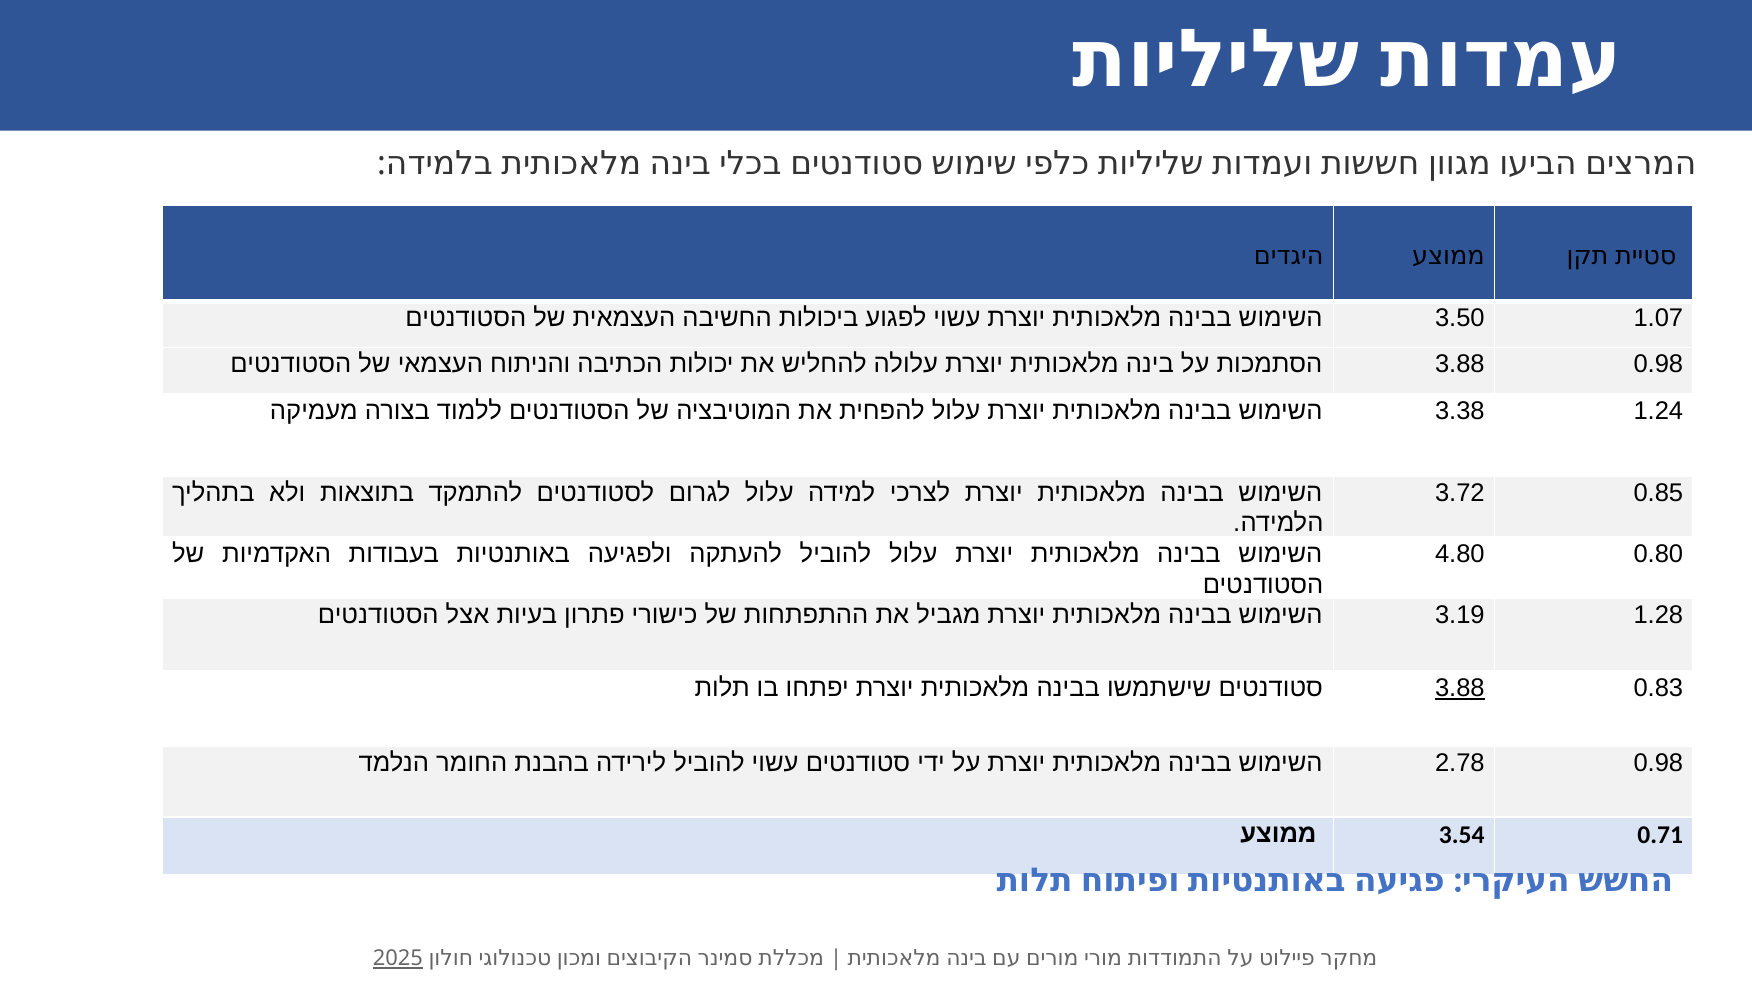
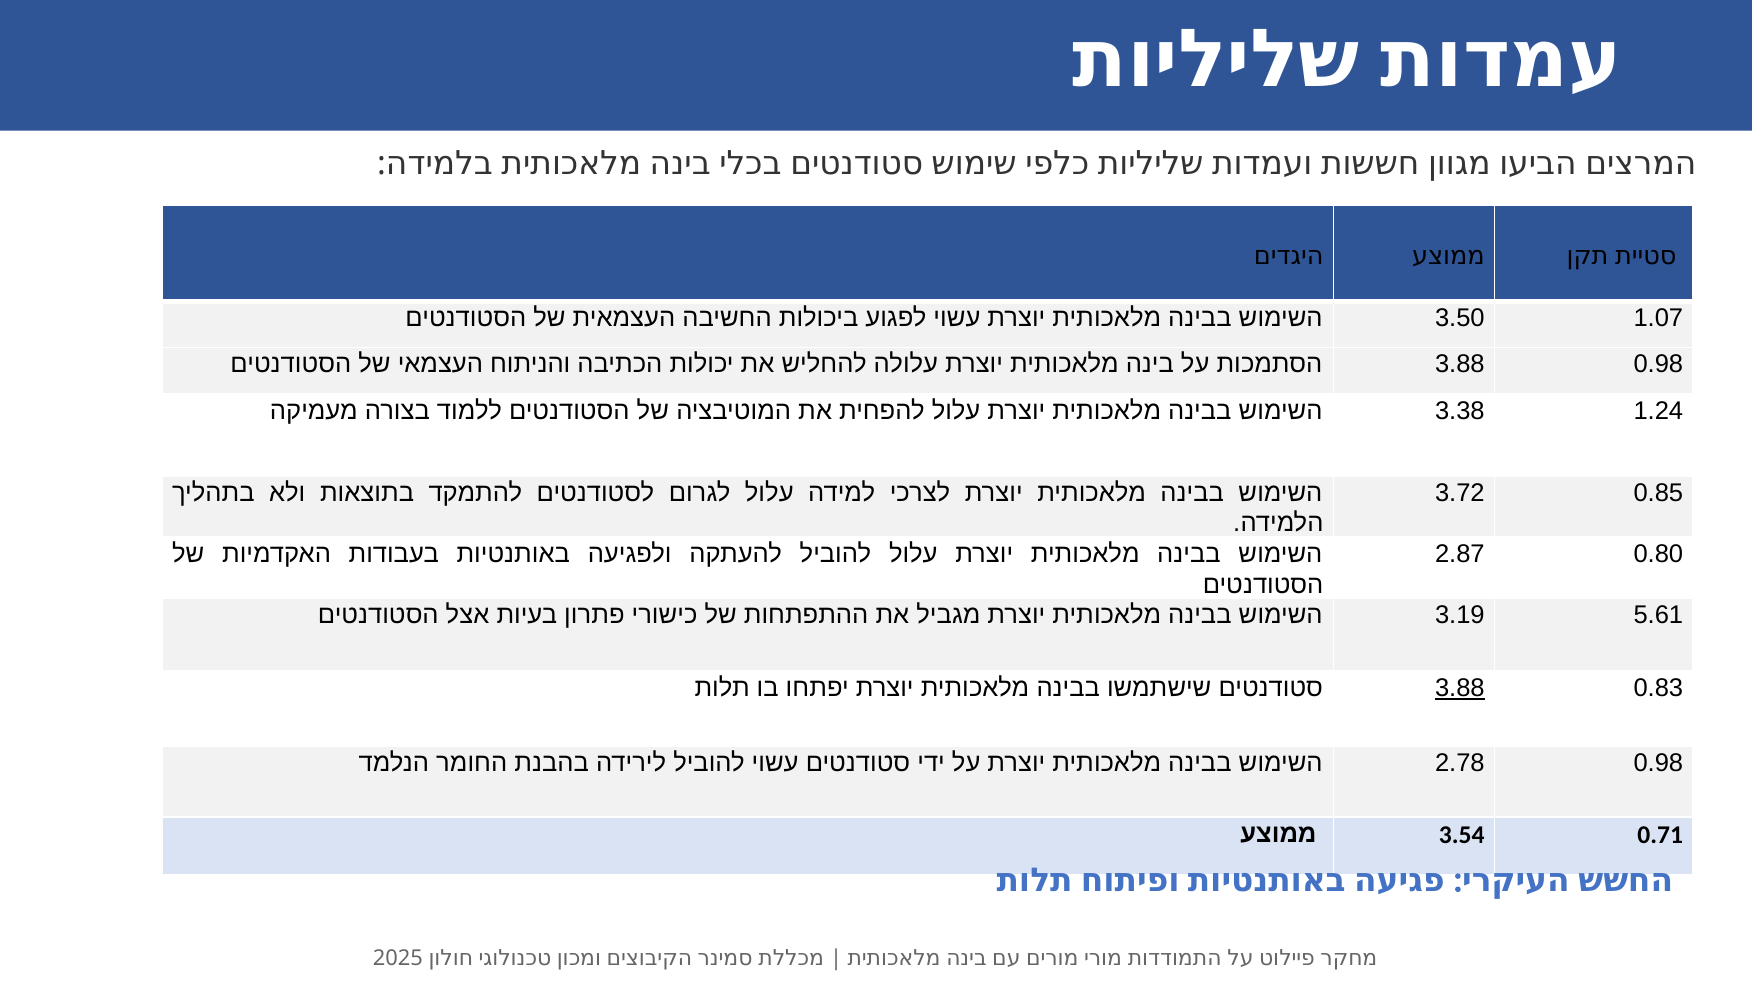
4.80: 4.80 -> 2.87
1.28: 1.28 -> 5.61
2025 underline: present -> none
